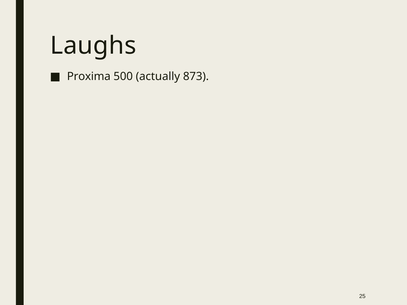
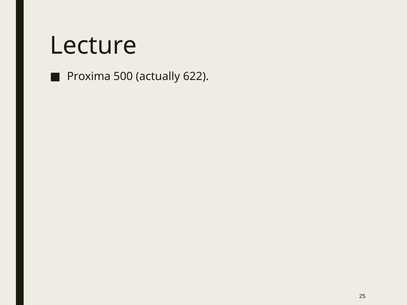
Laughs: Laughs -> Lecture
873: 873 -> 622
